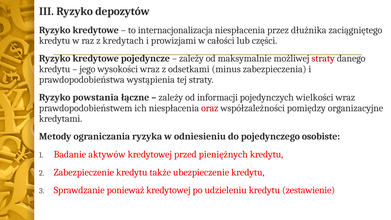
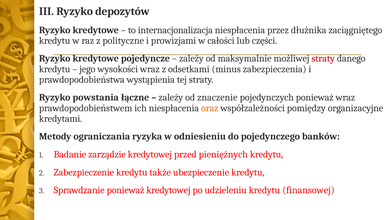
kredytach: kredytach -> polityczne
informacji: informacji -> znaczenie
pojedynczych wielkości: wielkości -> ponieważ
oraz colour: red -> orange
osobiste: osobiste -> banków
aktywów: aktywów -> zarządzie
zestawienie: zestawienie -> finansowej
